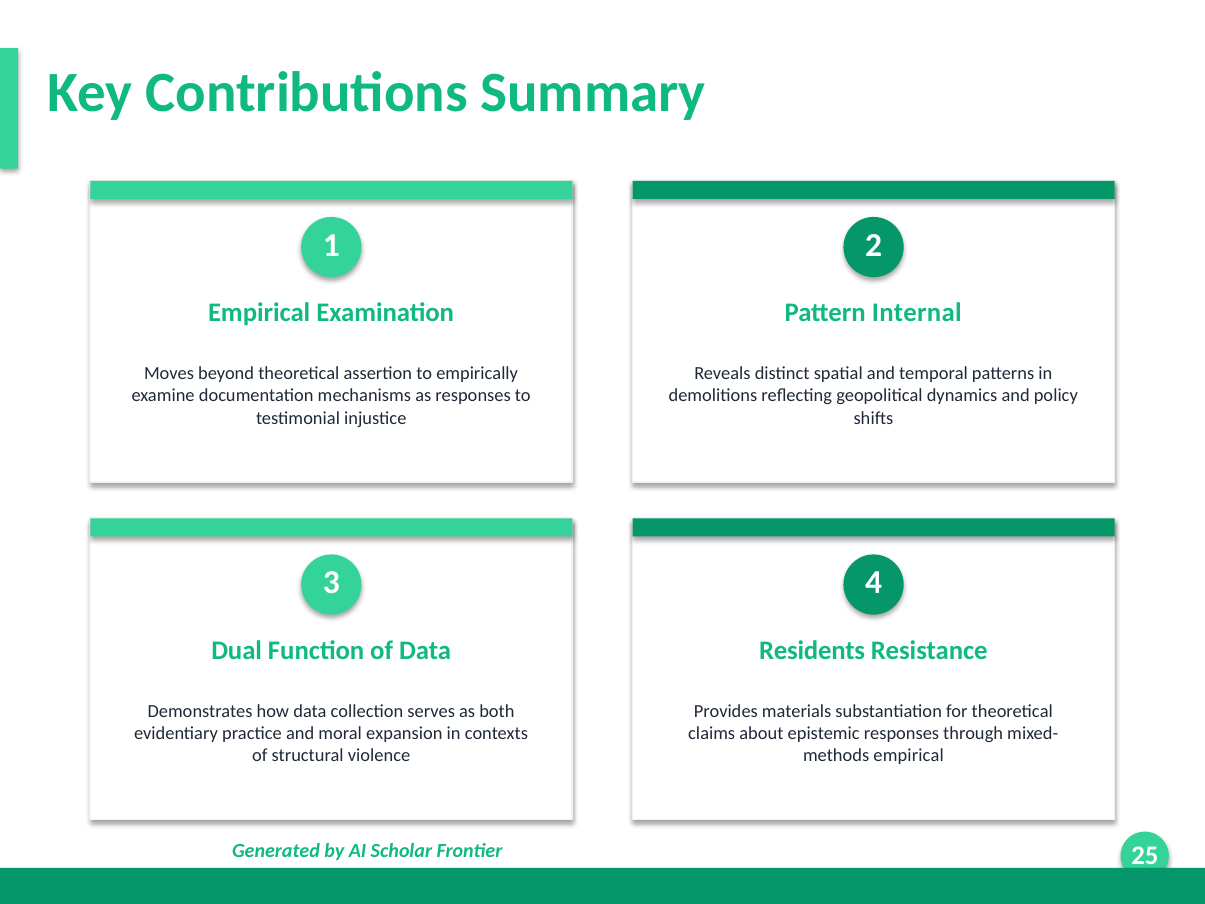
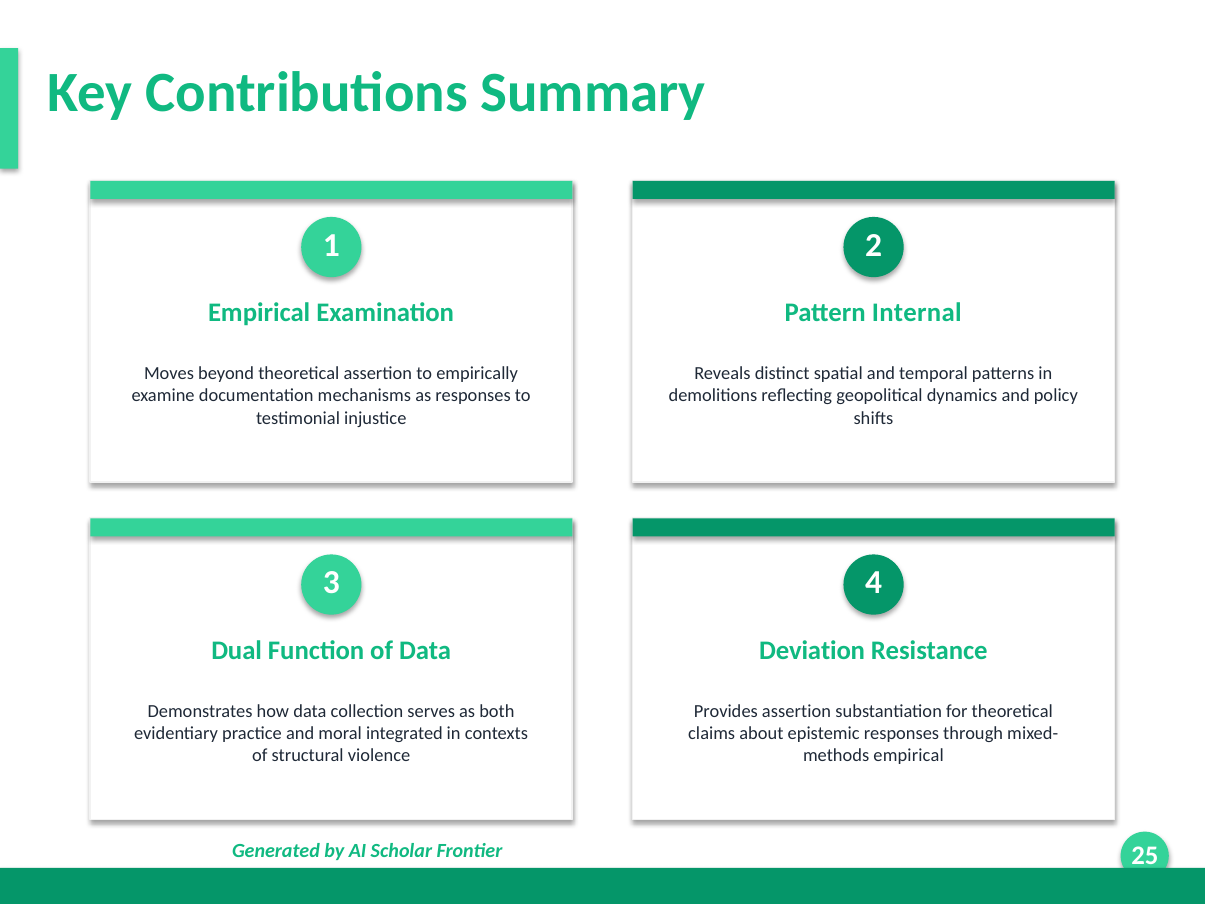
Residents: Residents -> Deviation
Provides materials: materials -> assertion
expansion: expansion -> integrated
